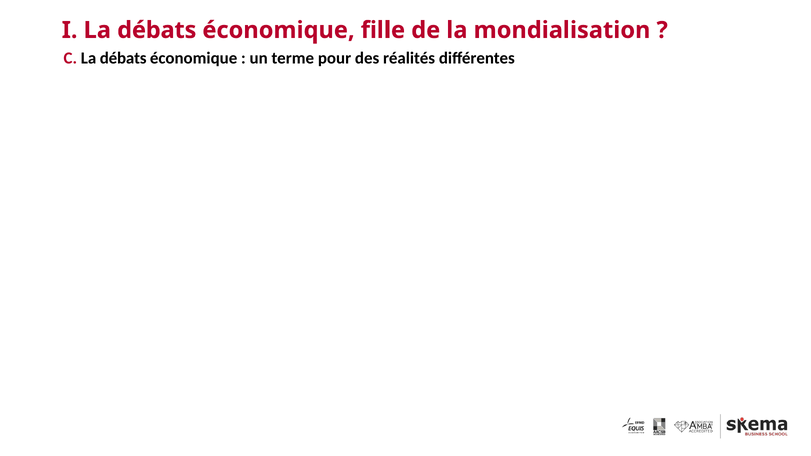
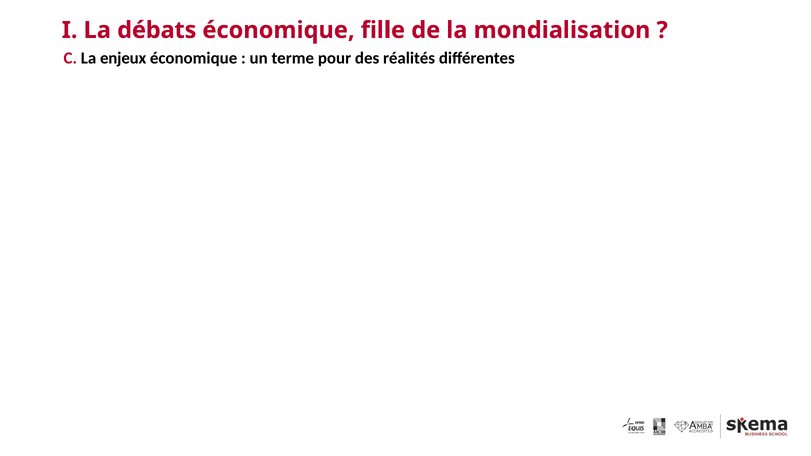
C La débats: débats -> enjeux
